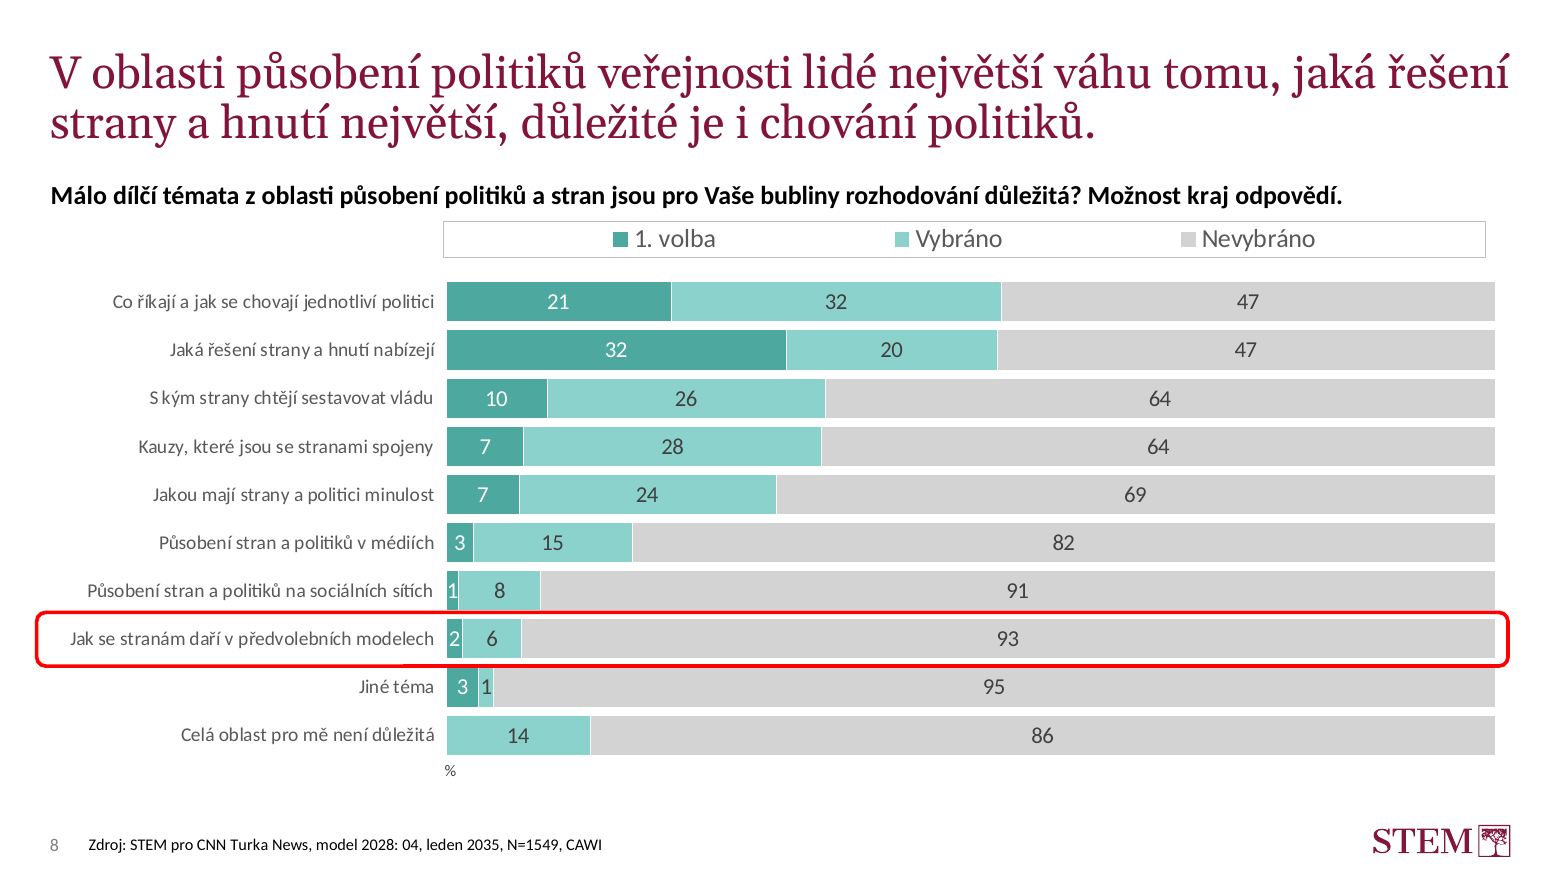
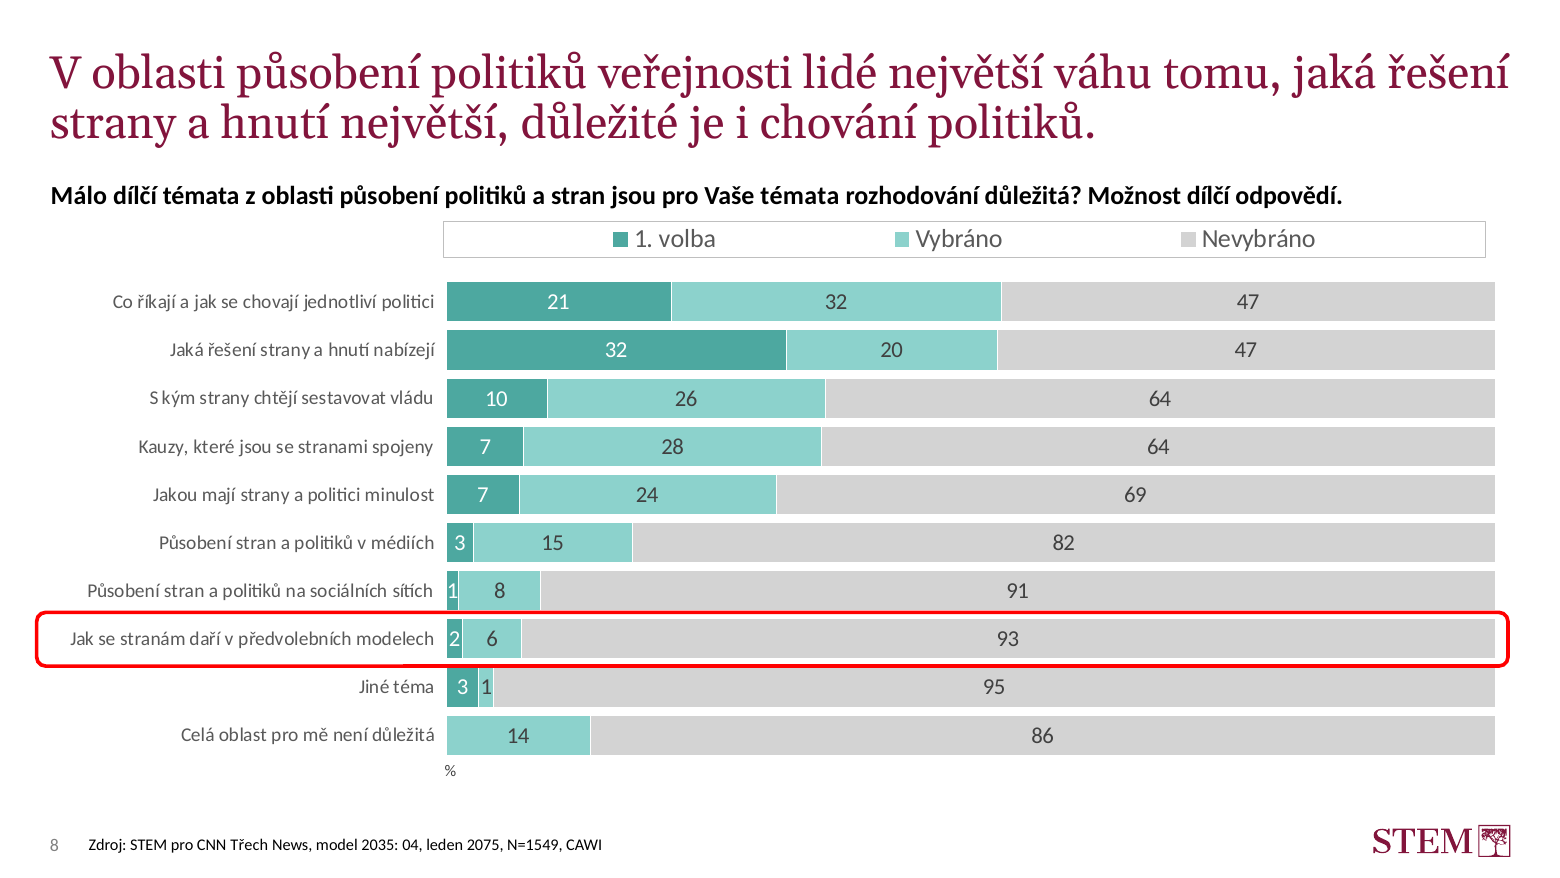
Vaše bubliny: bubliny -> témata
Možnost kraj: kraj -> dílčí
Turka: Turka -> Třech
2028: 2028 -> 2035
2035: 2035 -> 2075
